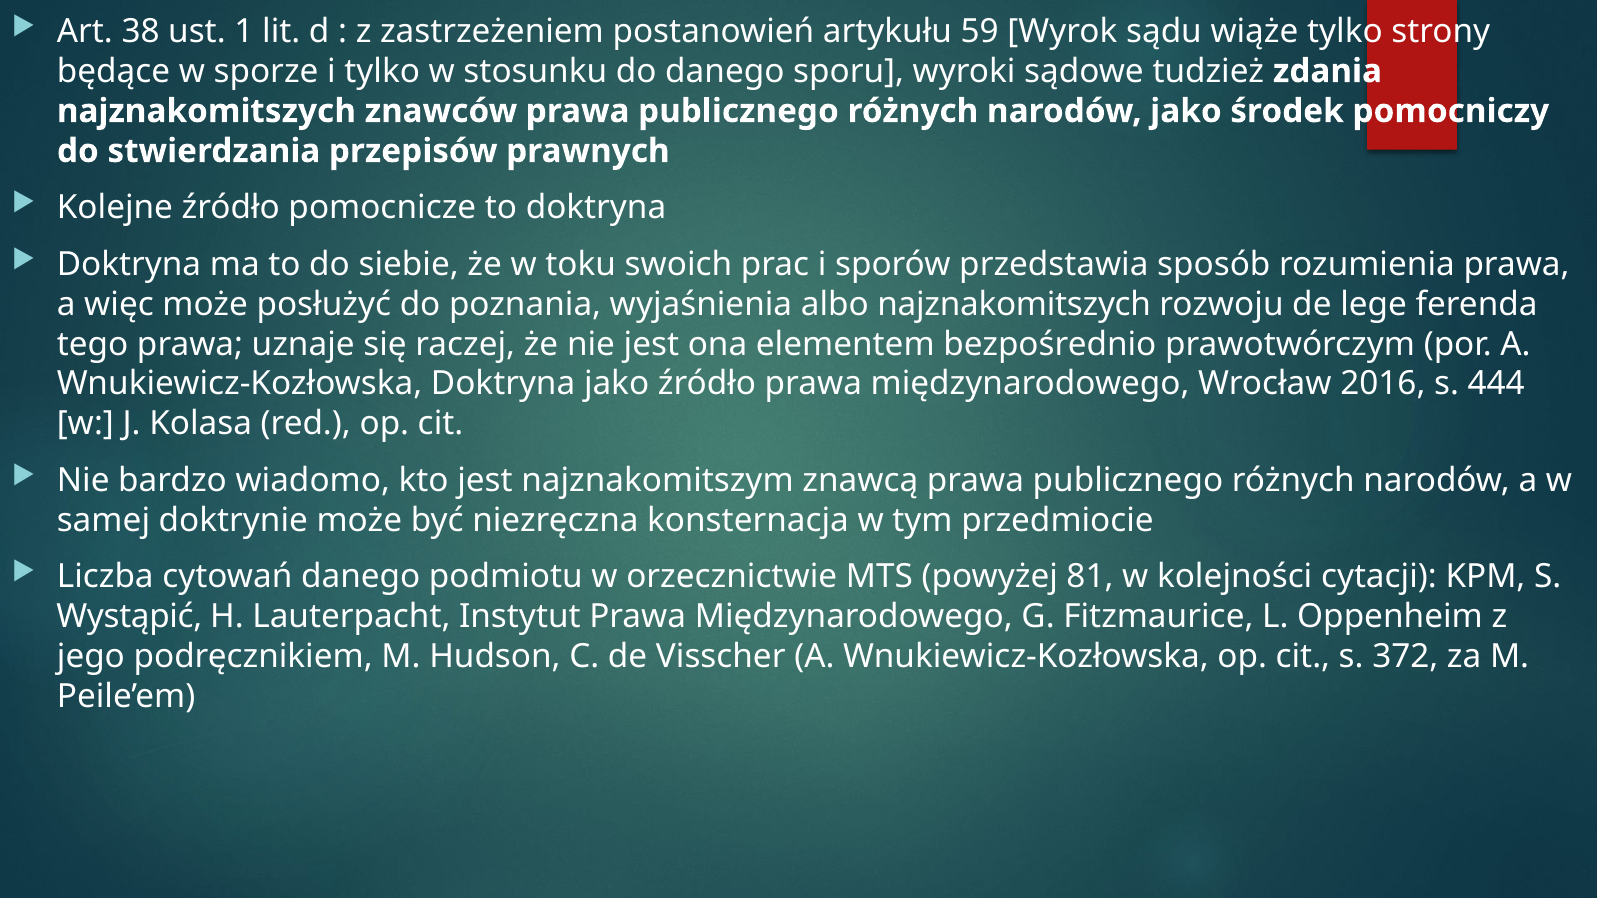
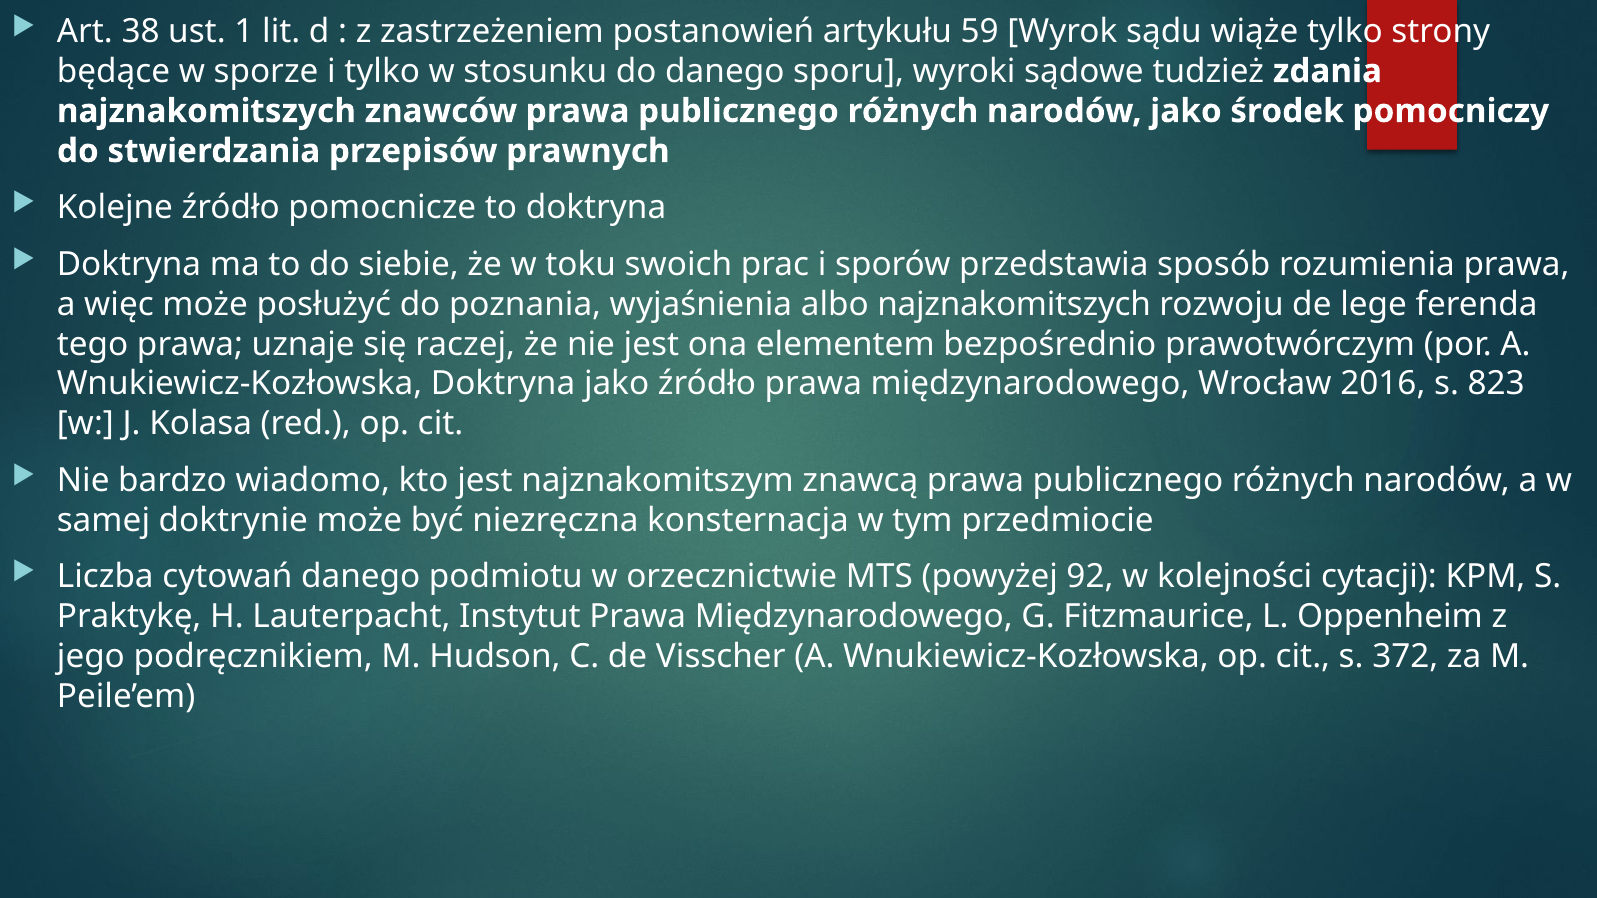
444: 444 -> 823
81: 81 -> 92
Wystąpić: Wystąpić -> Praktykę
